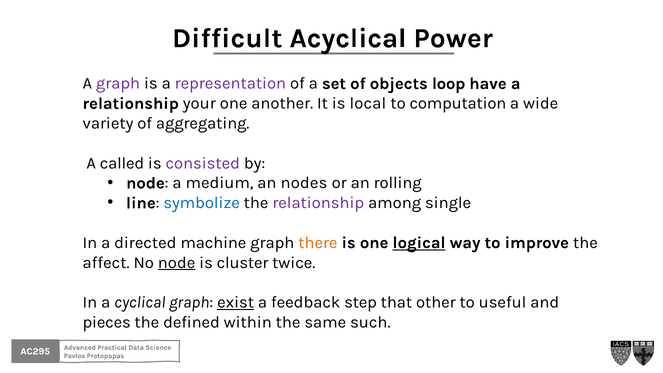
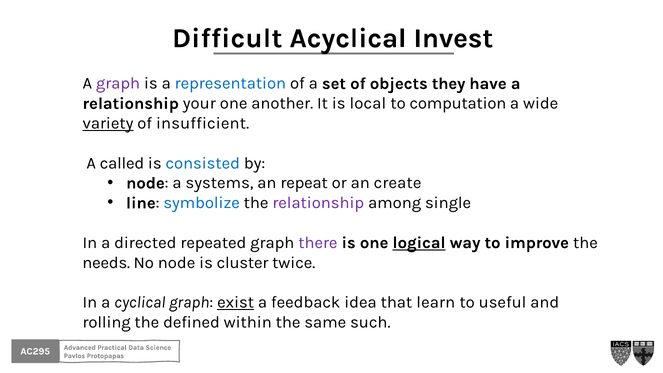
Power: Power -> Invest
representation colour: purple -> blue
loop: loop -> they
variety underline: none -> present
aggregating: aggregating -> insufficient
consisted colour: purple -> blue
medium: medium -> systems
nodes: nodes -> repeat
rolling: rolling -> create
machine: machine -> repeated
there colour: orange -> purple
affect: affect -> needs
node at (177, 262) underline: present -> none
step: step -> idea
other: other -> learn
pieces: pieces -> rolling
